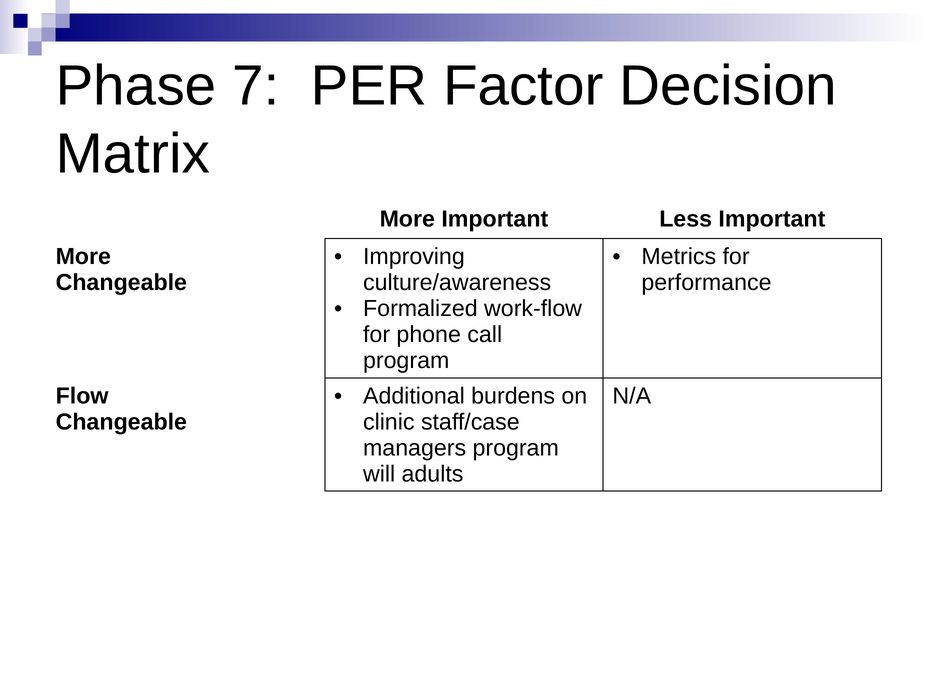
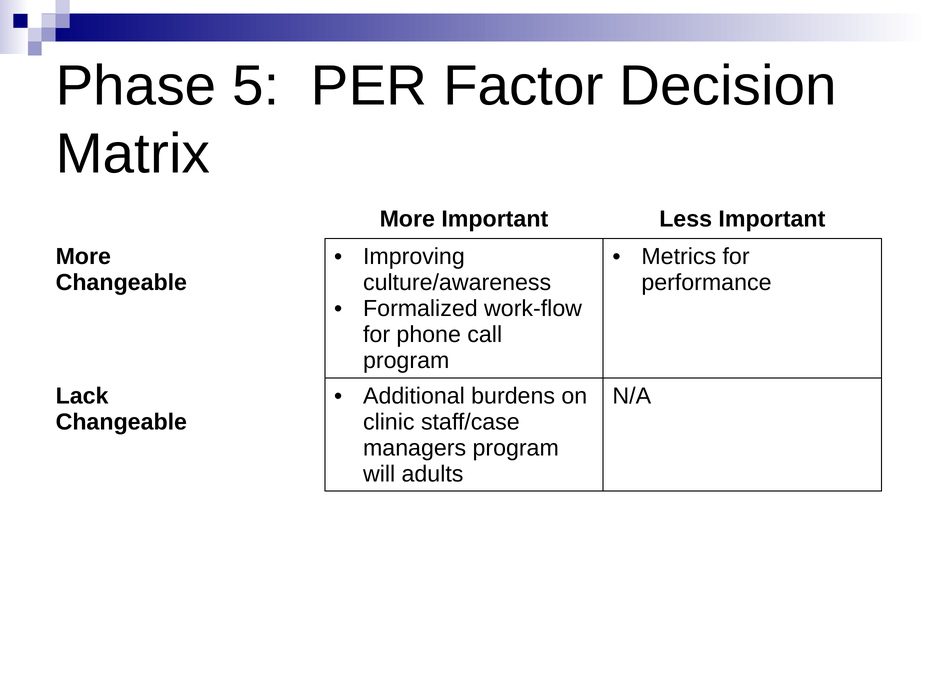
7: 7 -> 5
Flow: Flow -> Lack
